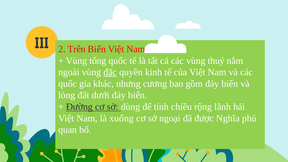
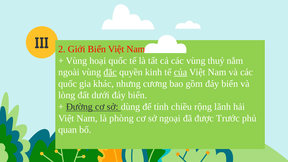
Trên: Trên -> Giới
tổng: tổng -> hoại
của underline: none -> present
xuống: xuống -> phòng
Nghĩa: Nghĩa -> Trước
